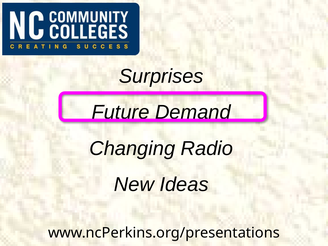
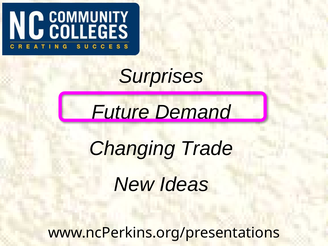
Radio: Radio -> Trade
